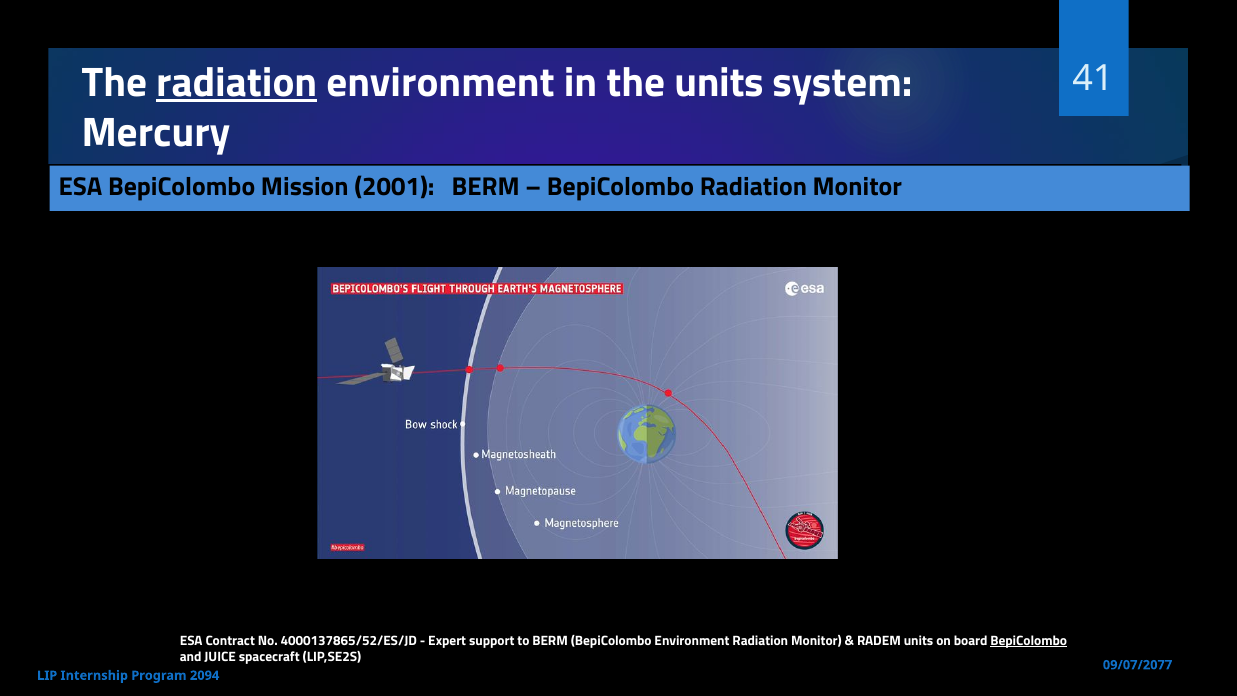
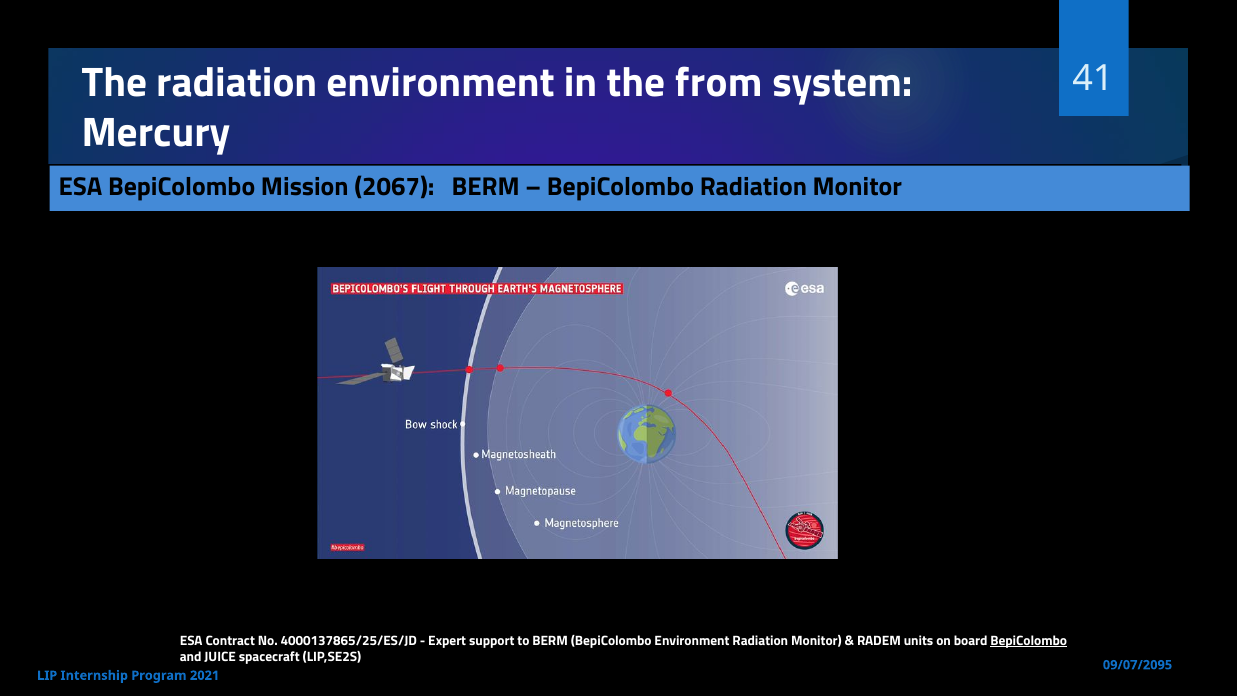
radiation at (237, 83) underline: present -> none
the units: units -> from
2001: 2001 -> 2067
4000137865/52/ES/JD: 4000137865/52/ES/JD -> 4000137865/25/ES/JD
09/07/2077: 09/07/2077 -> 09/07/2095
2094: 2094 -> 2021
